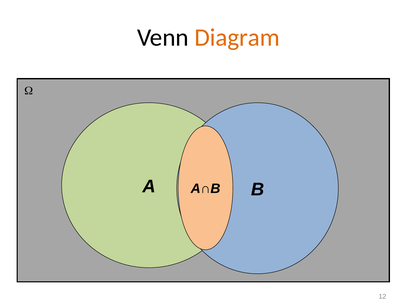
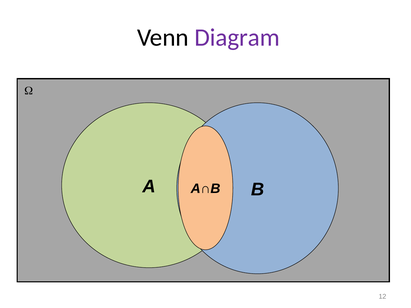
Diagram colour: orange -> purple
